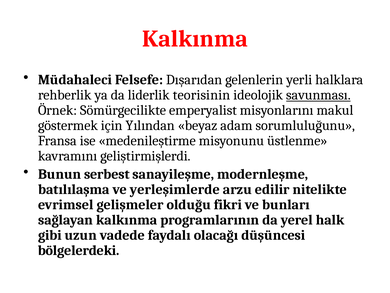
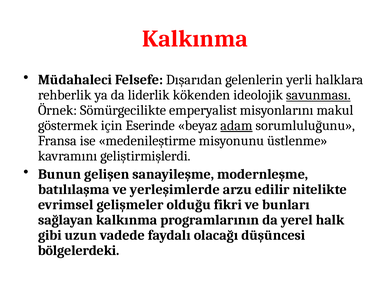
teorisinin: teorisinin -> kökenden
Yılından: Yılından -> Eserinde
adam underline: none -> present
serbest: serbest -> gelişen
